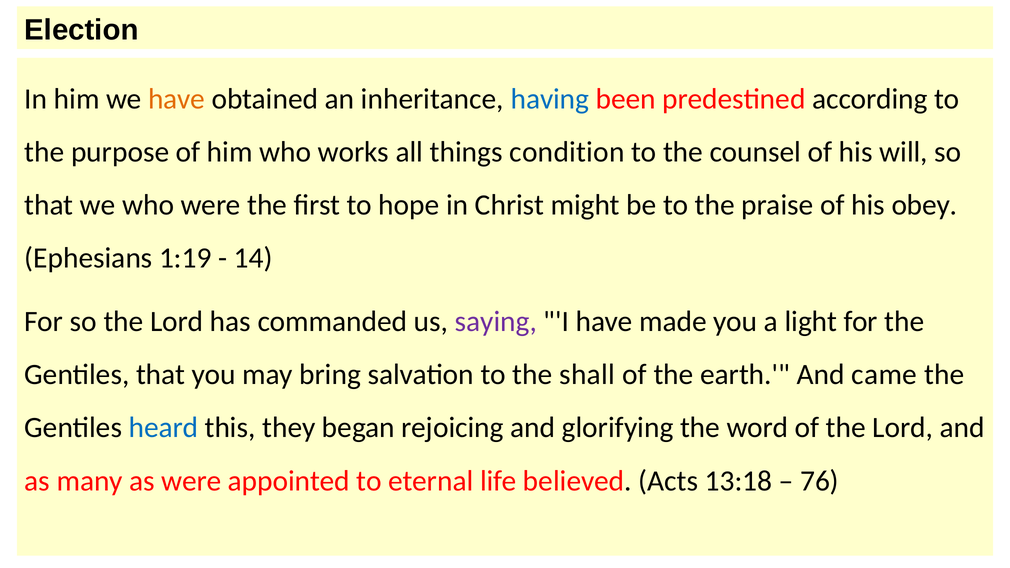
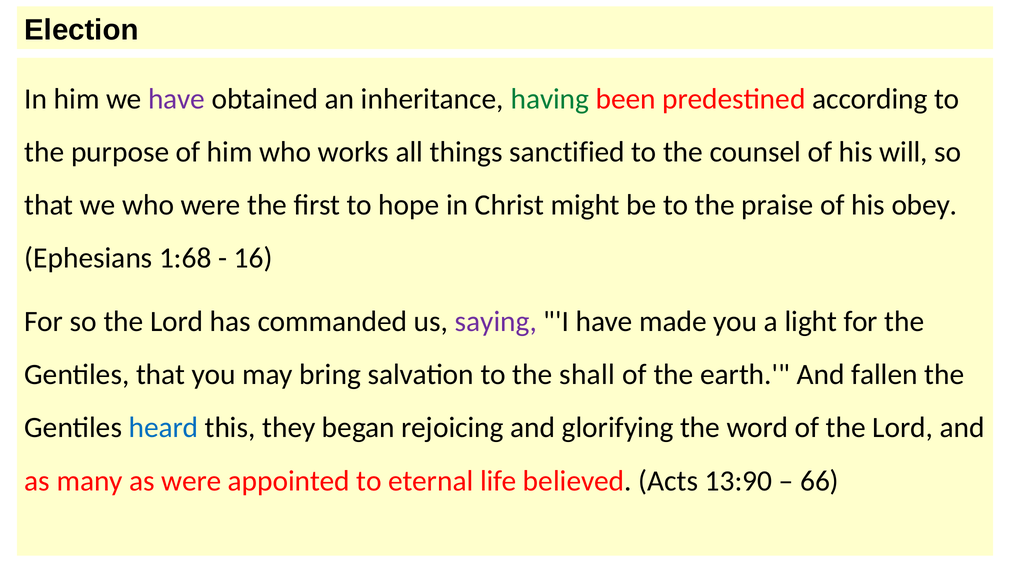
have at (177, 99) colour: orange -> purple
having colour: blue -> green
condition: condition -> sanctified
1:19: 1:19 -> 1:68
14: 14 -> 16
came: came -> fallen
13:18: 13:18 -> 13:90
76: 76 -> 66
